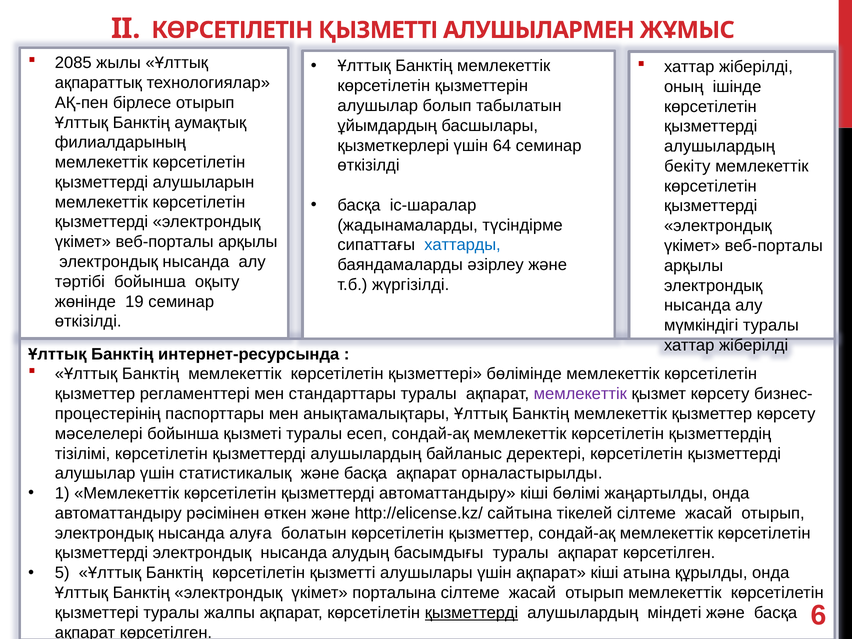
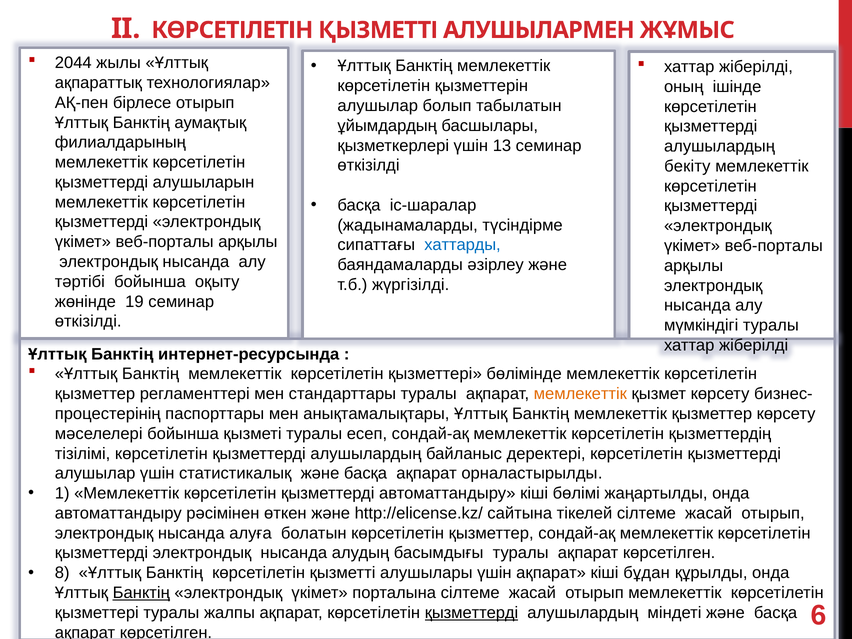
2085: 2085 -> 2044
64: 64 -> 13
мемлекеттік at (580, 394) colour: purple -> orange
5: 5 -> 8
атына: атына -> бұдан
Банктің at (141, 593) underline: none -> present
